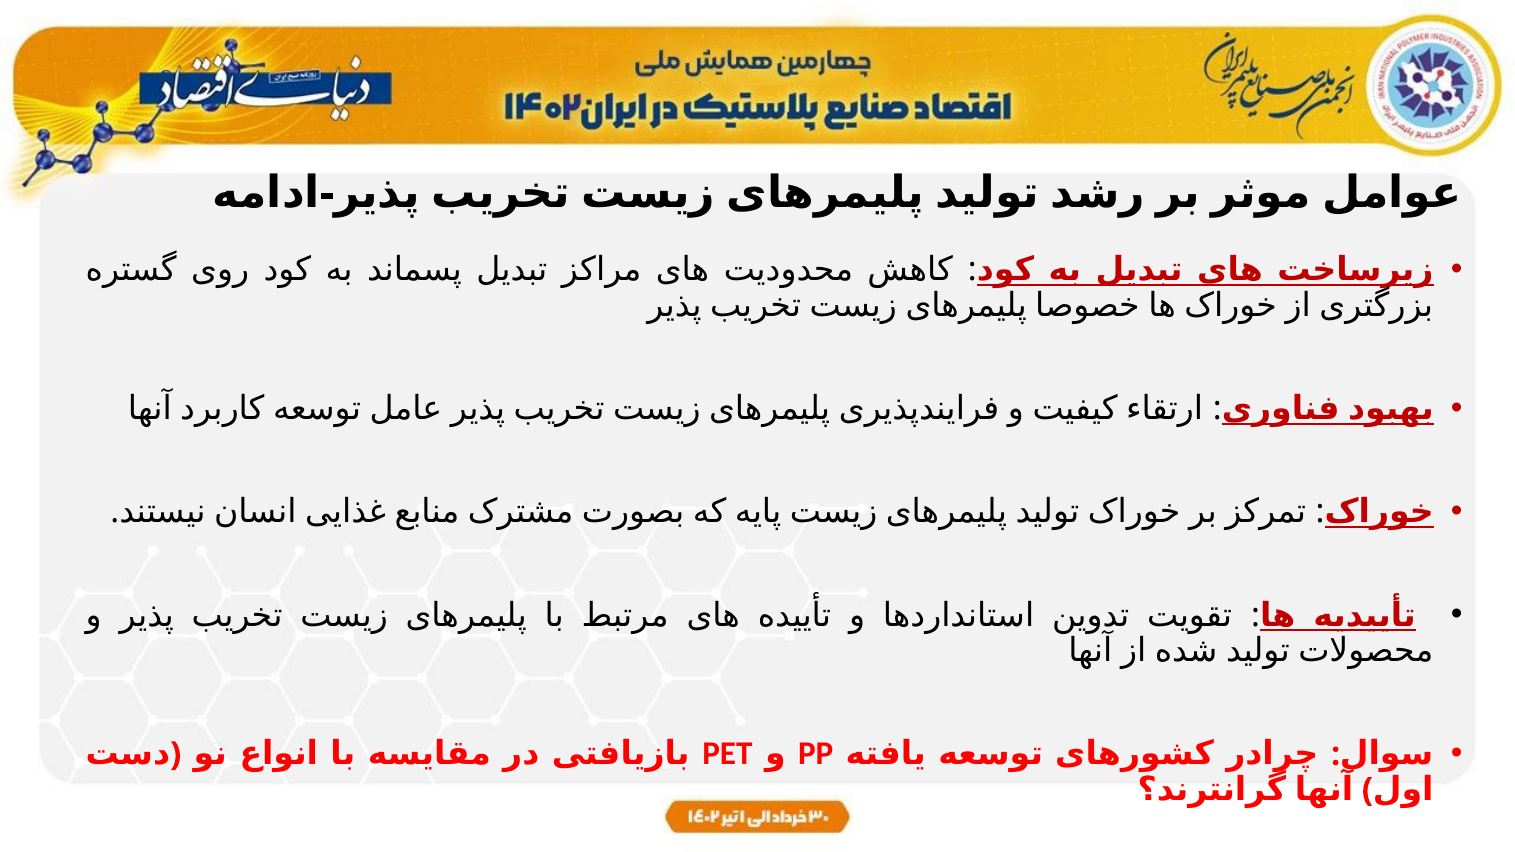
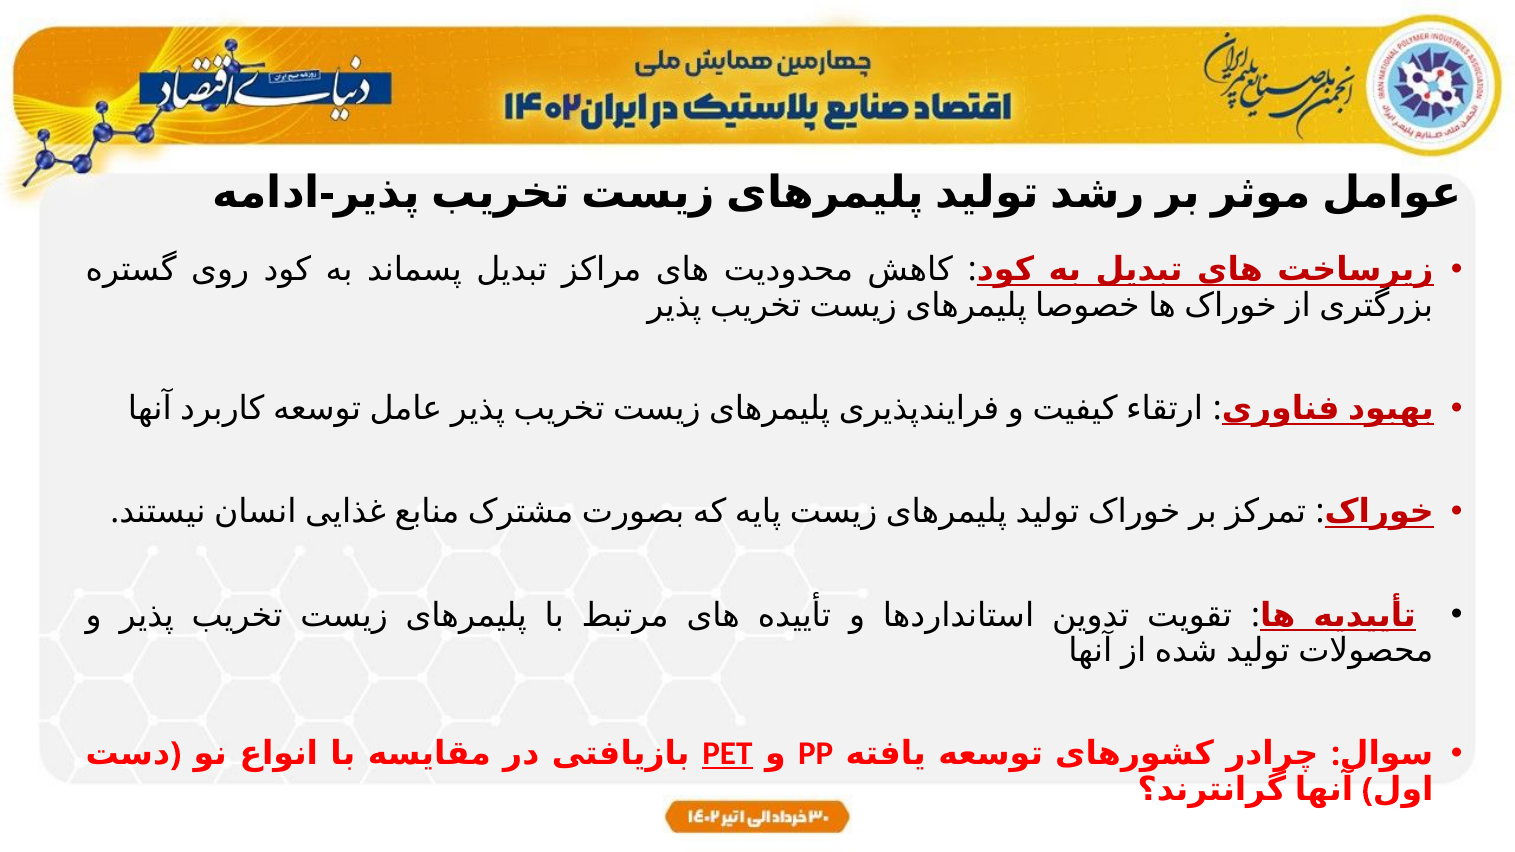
PET underline: none -> present
